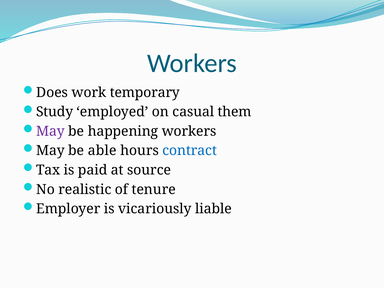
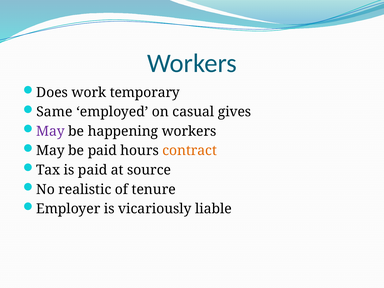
Study: Study -> Same
them: them -> gives
be able: able -> paid
contract colour: blue -> orange
